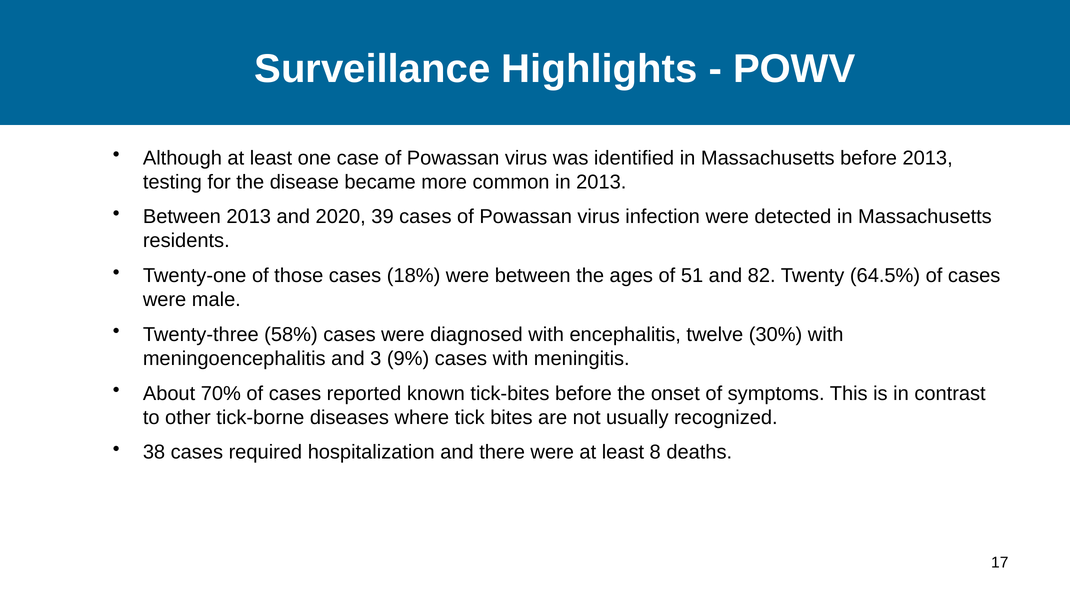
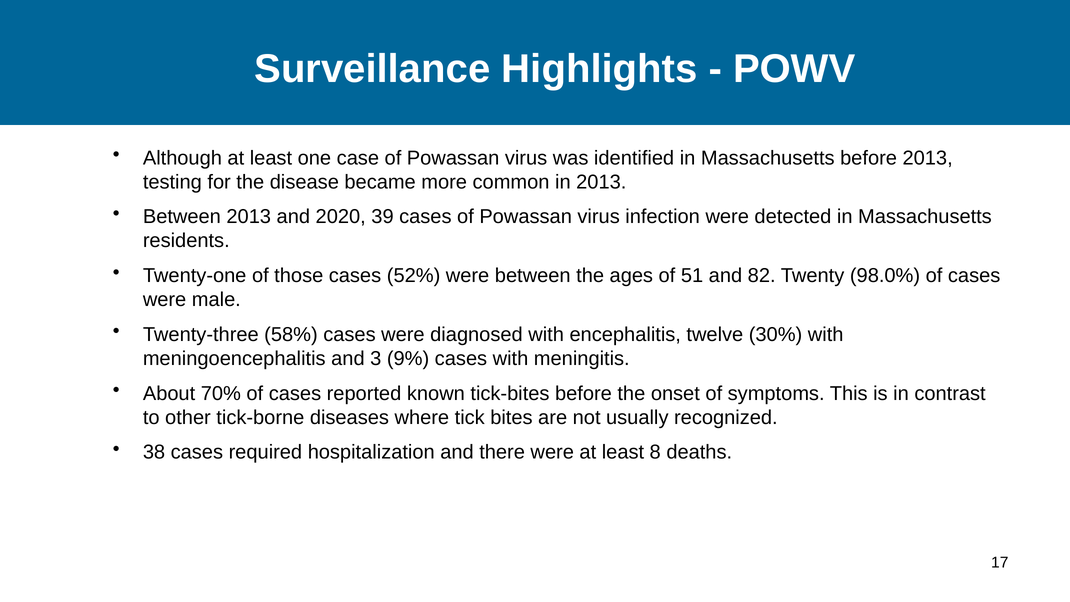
18%: 18% -> 52%
64.5%: 64.5% -> 98.0%
